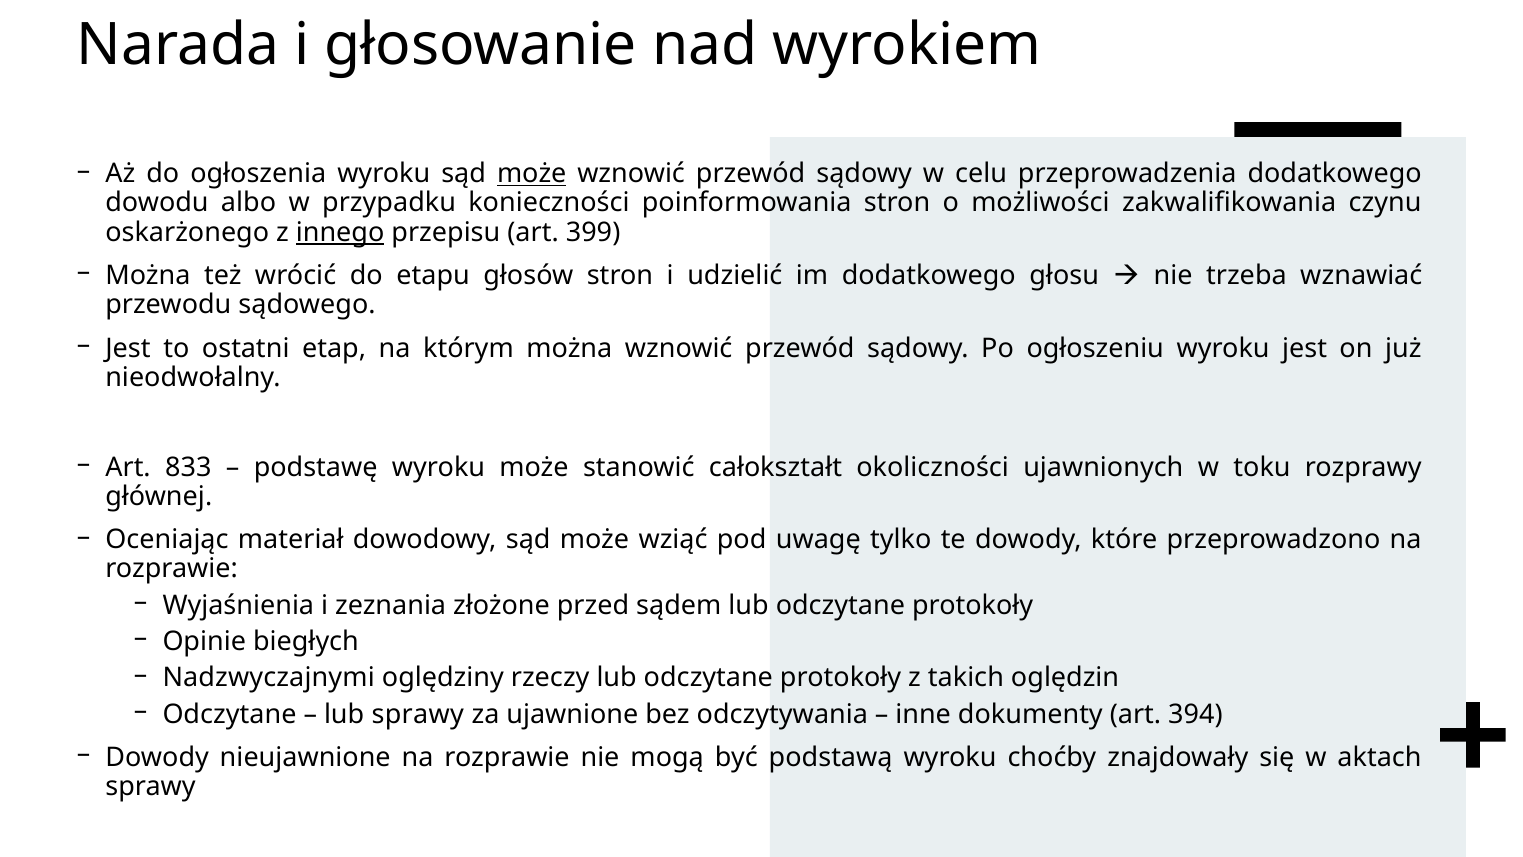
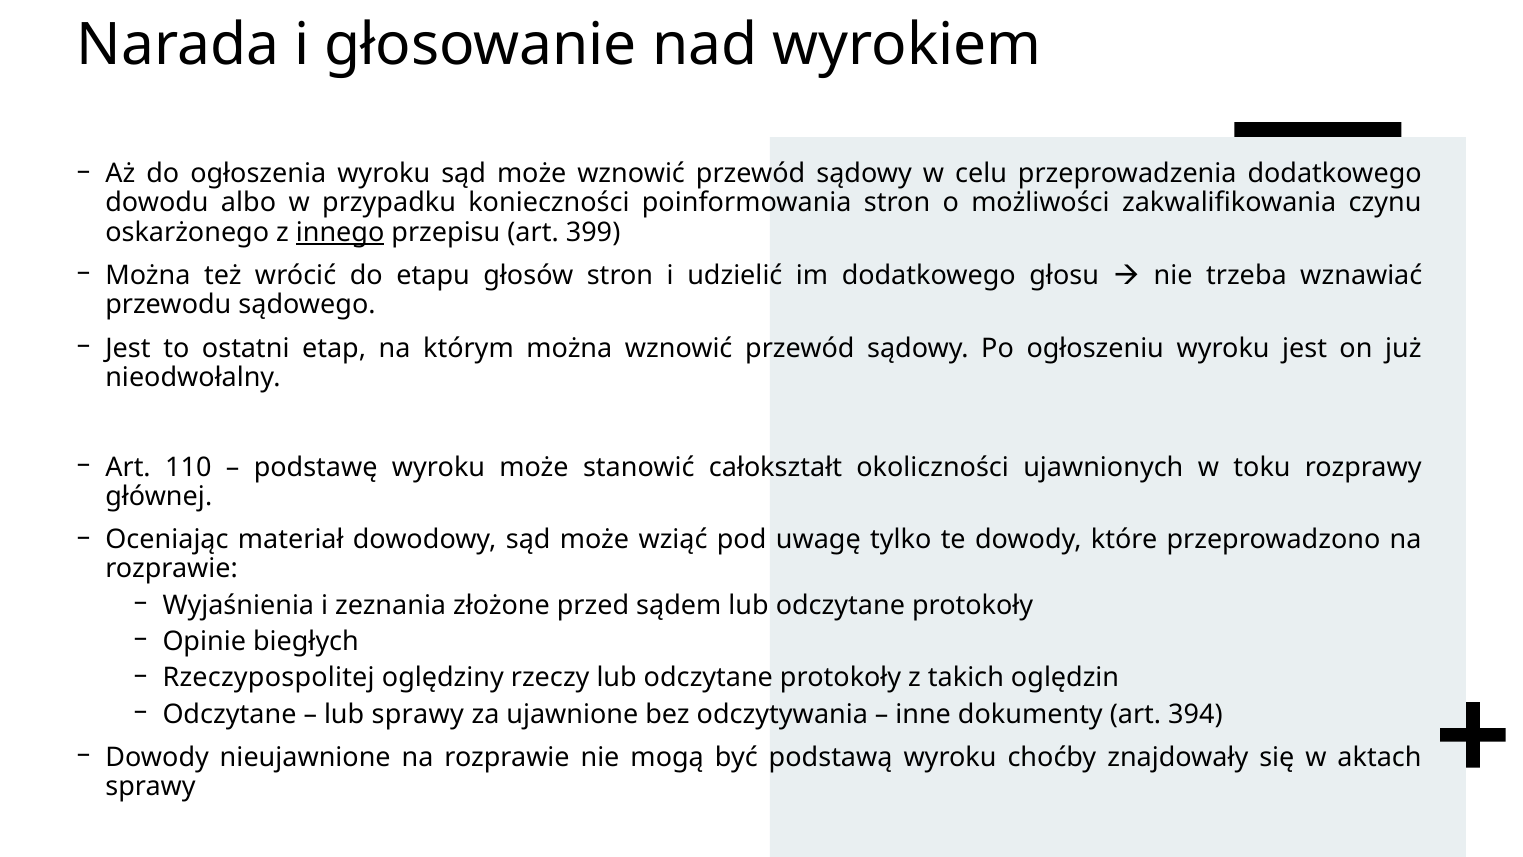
może at (532, 174) underline: present -> none
833: 833 -> 110
Nadzwyczajnymi: Nadzwyczajnymi -> Rzeczypospolitej
